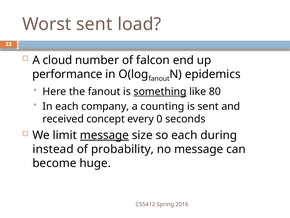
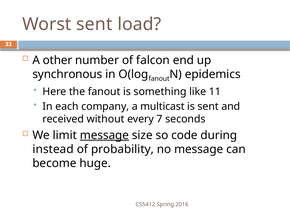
cloud: cloud -> other
performance: performance -> synchronous
something underline: present -> none
80: 80 -> 11
counting: counting -> multicast
concept: concept -> without
0: 0 -> 7
so each: each -> code
